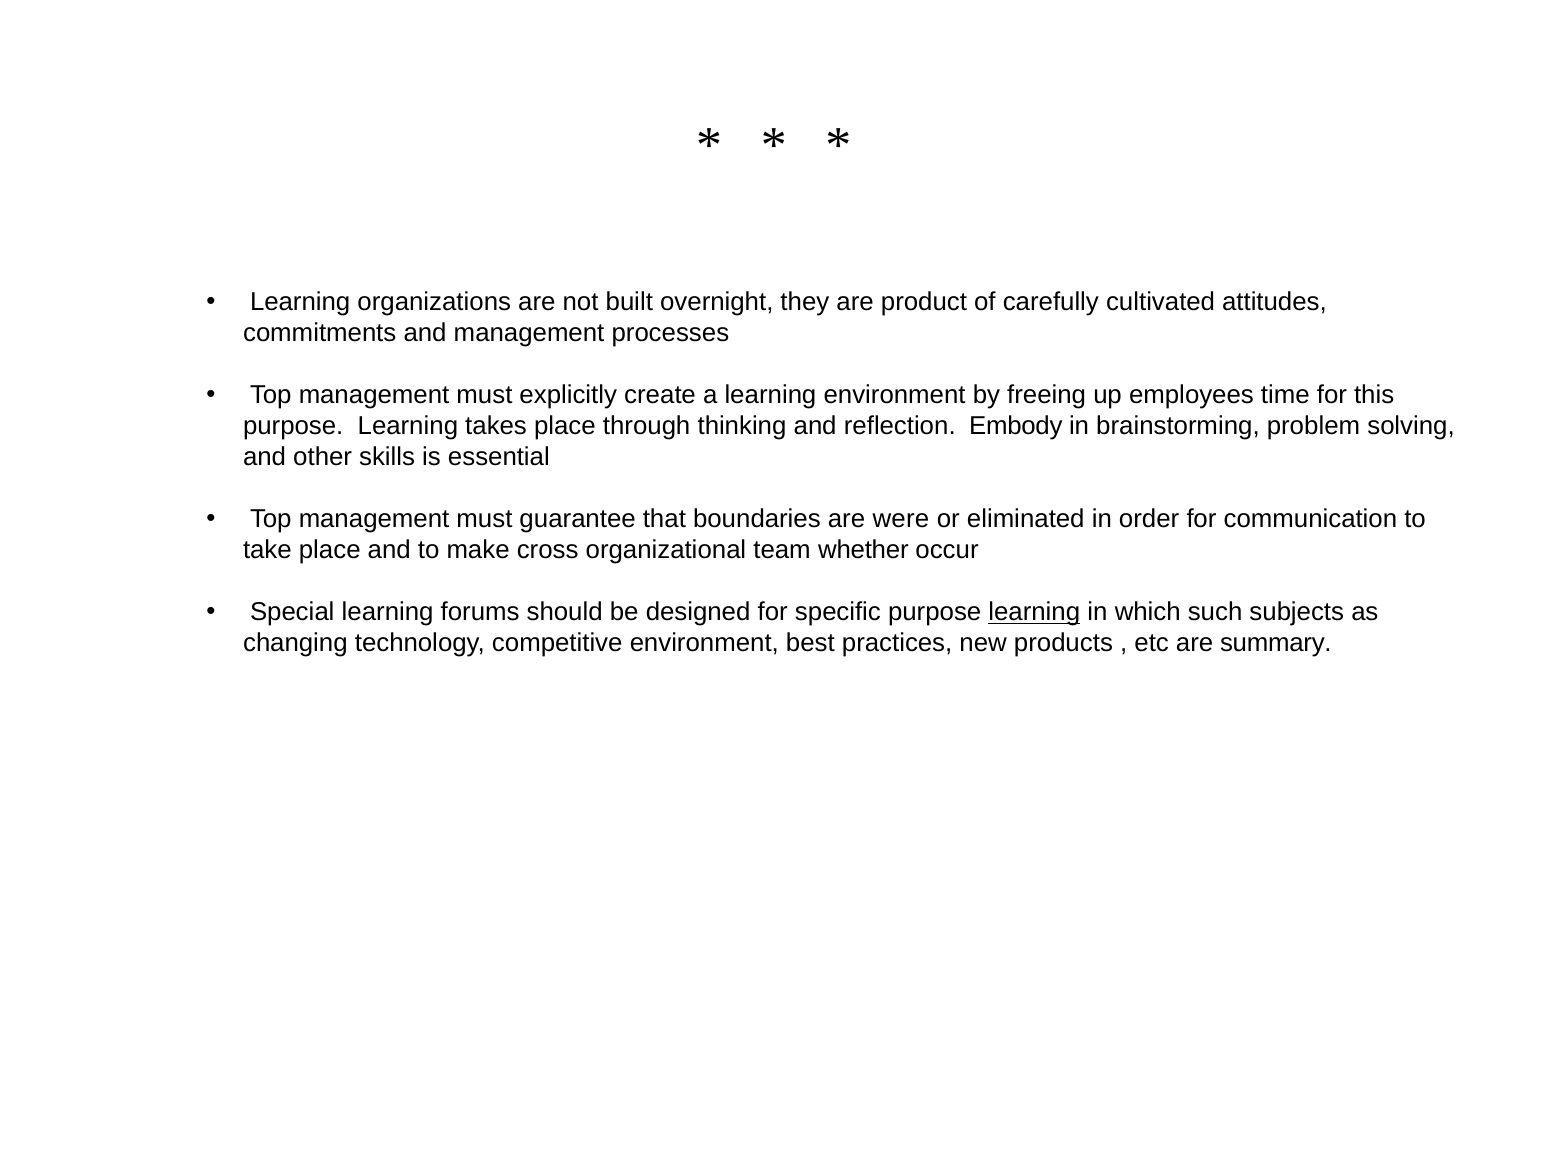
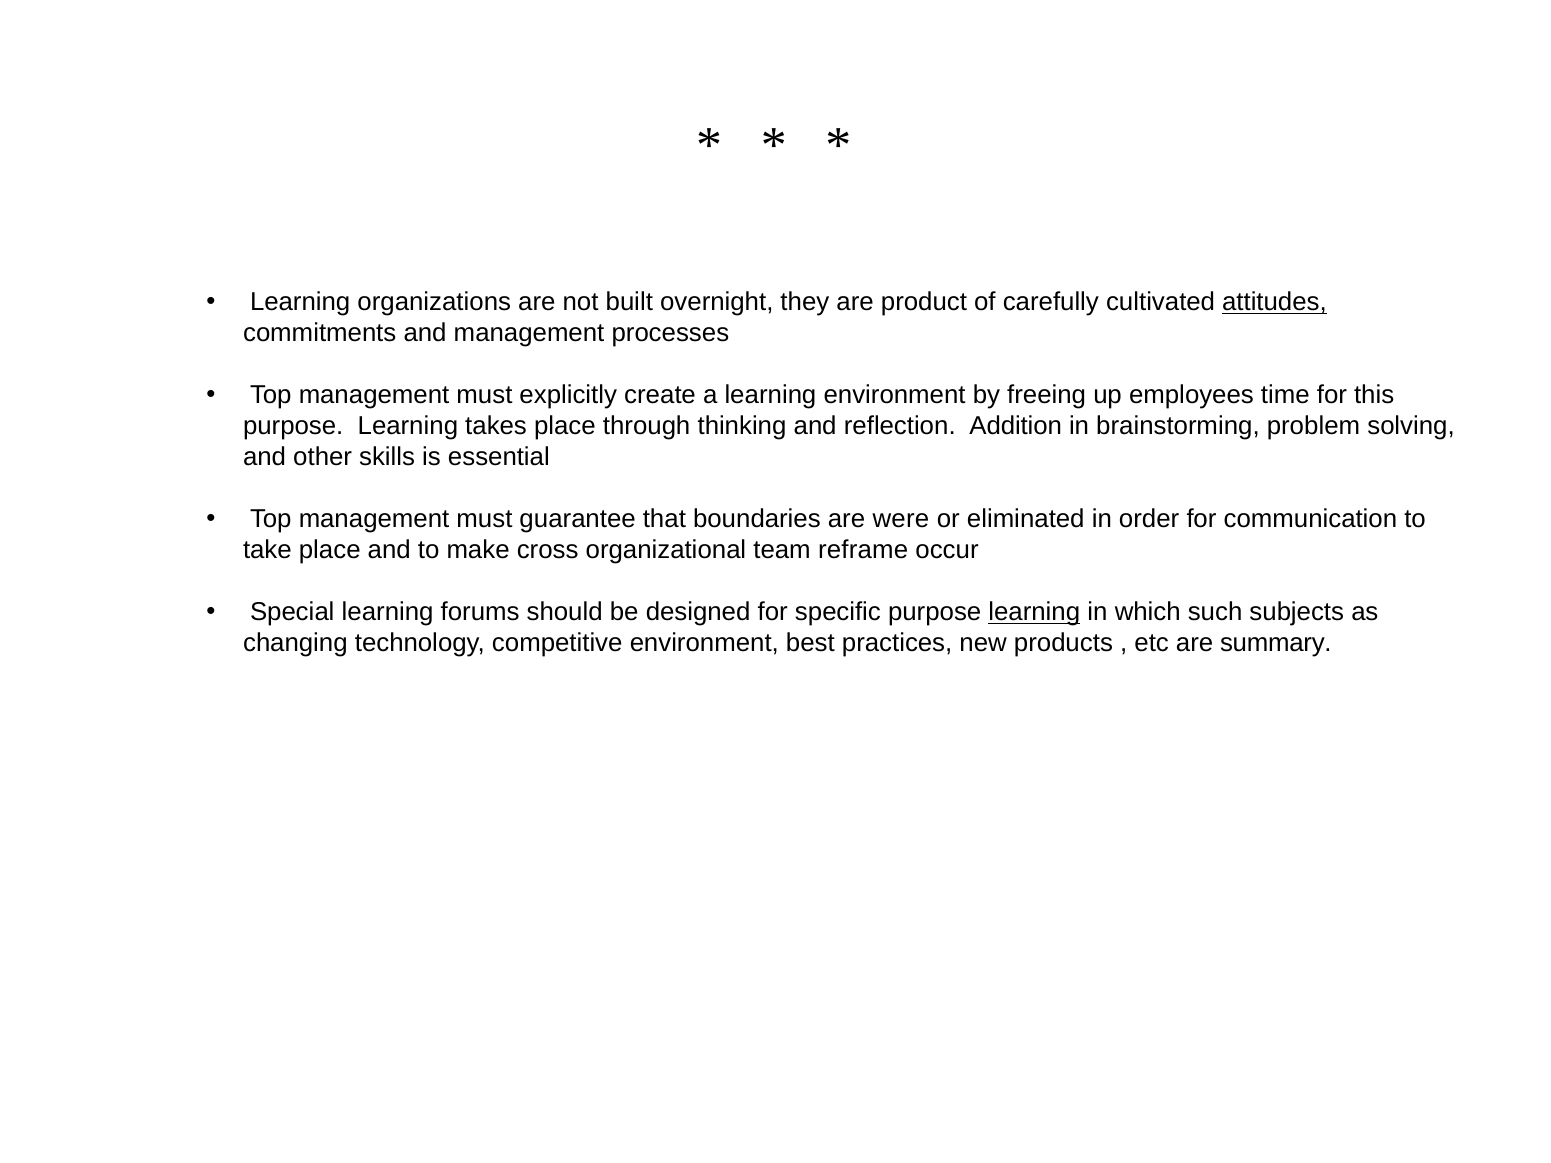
attitudes underline: none -> present
Embody: Embody -> Addition
whether: whether -> reframe
